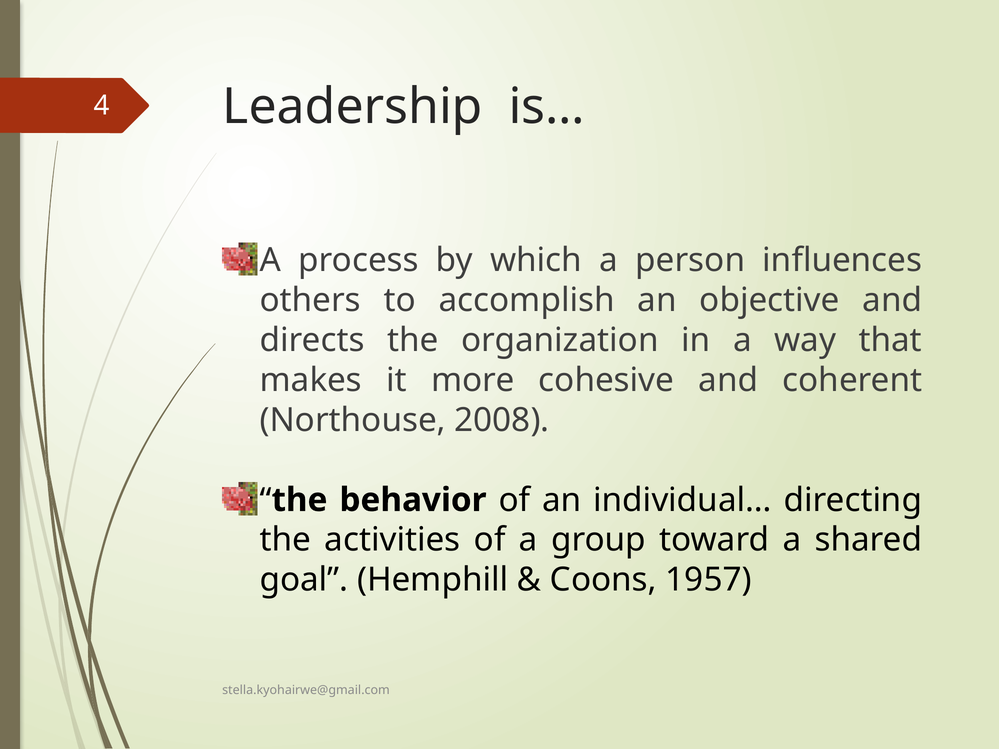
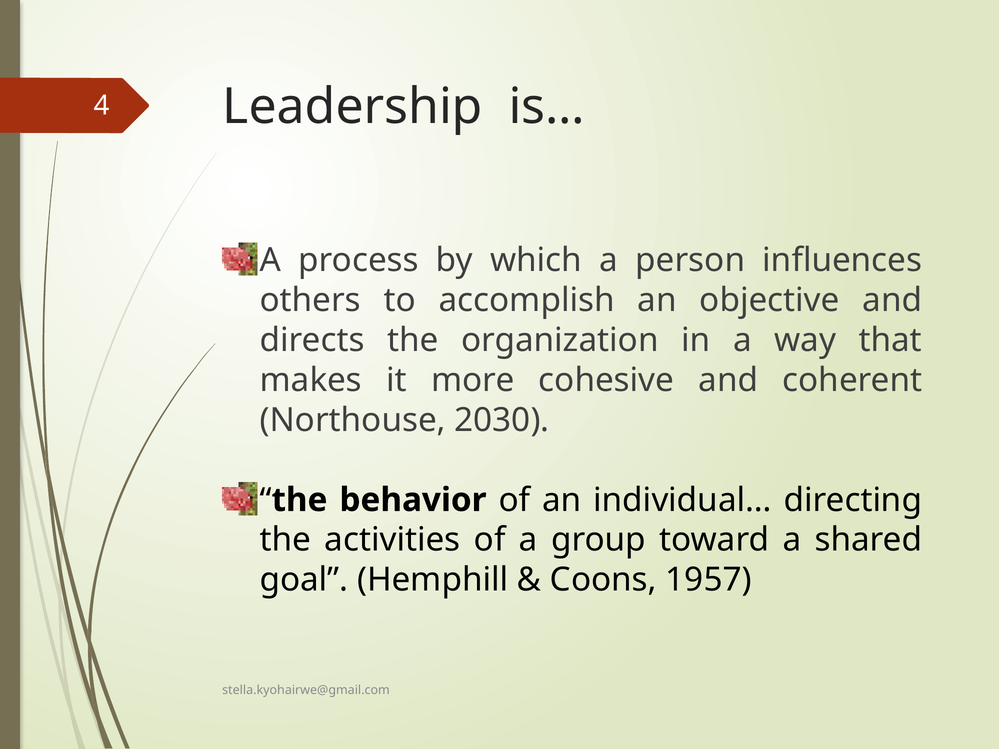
2008: 2008 -> 2030
